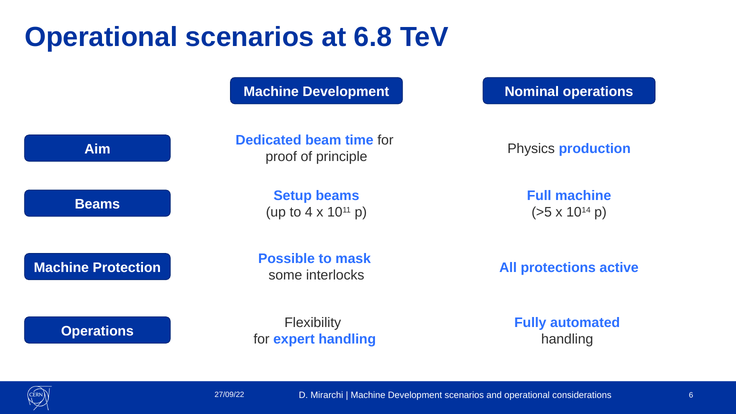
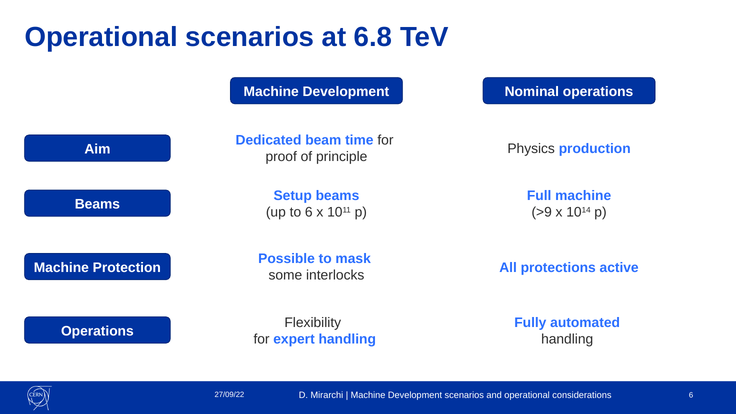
to 4: 4 -> 6
>5: >5 -> >9
